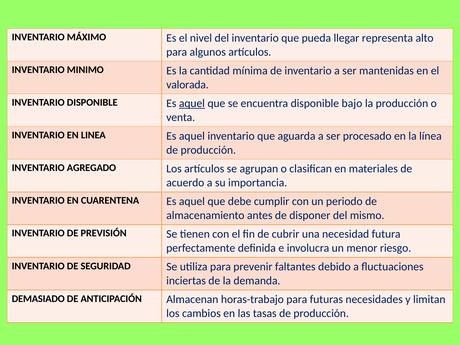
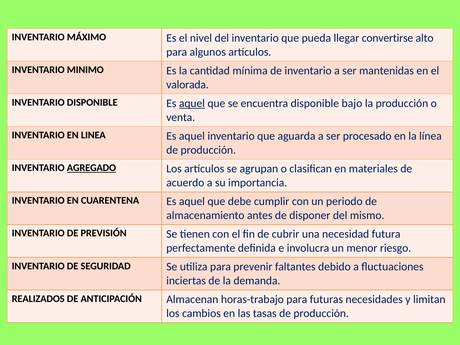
representa: representa -> convertirse
AGREGADO underline: none -> present
DEMASIADO: DEMASIADO -> REALIZADOS
